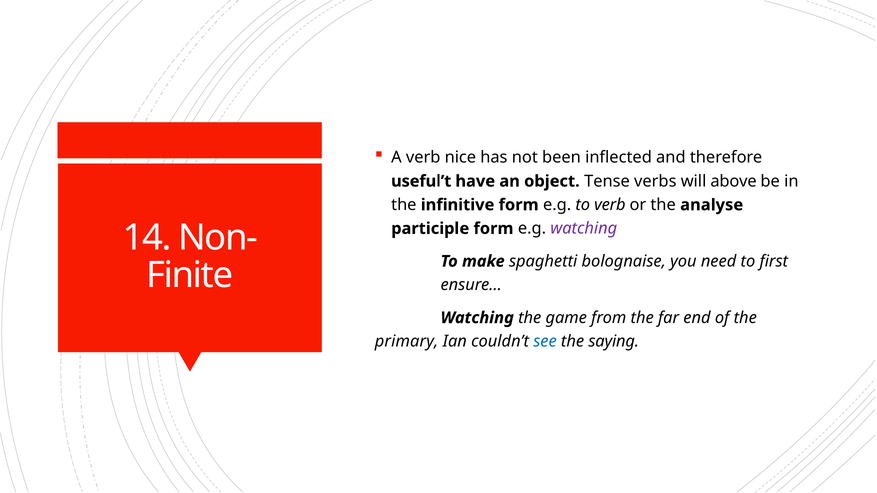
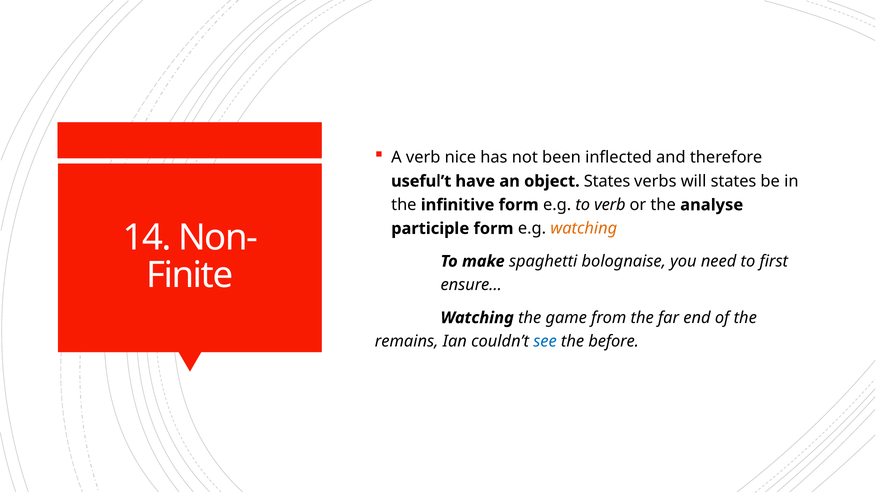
object Tense: Tense -> States
will above: above -> states
watching at (584, 229) colour: purple -> orange
primary: primary -> remains
saying: saying -> before
